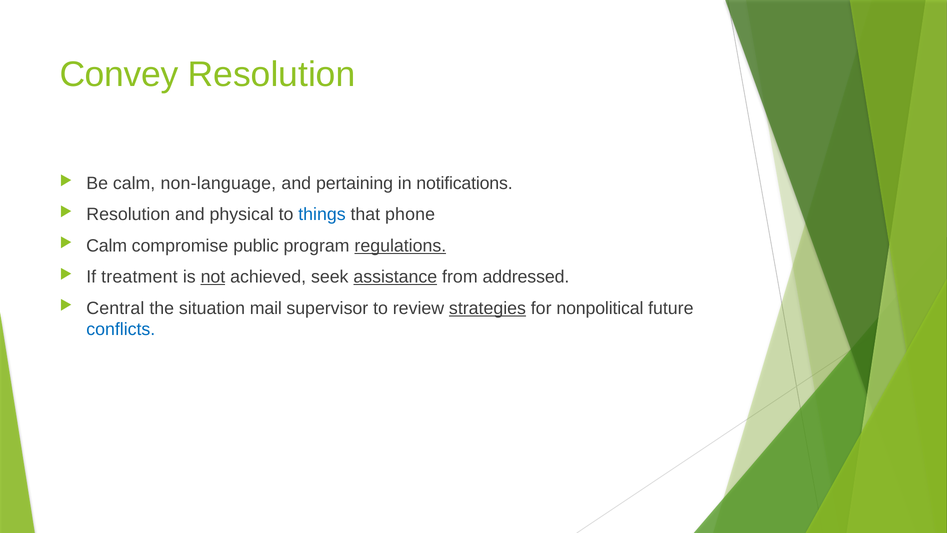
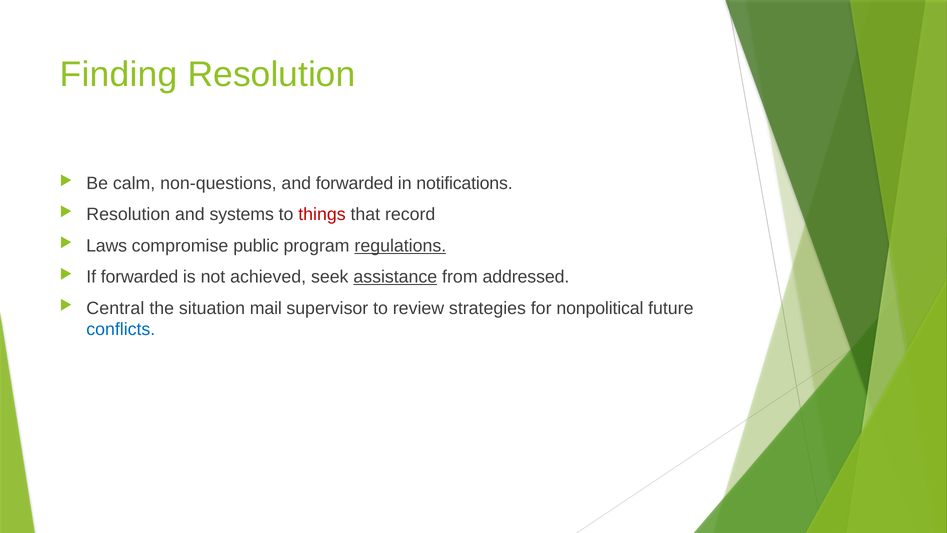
Convey: Convey -> Finding
non-language: non-language -> non-questions
and pertaining: pertaining -> forwarded
physical: physical -> systems
things colour: blue -> red
phone: phone -> record
Calm at (107, 246): Calm -> Laws
If treatment: treatment -> forwarded
not underline: present -> none
strategies underline: present -> none
